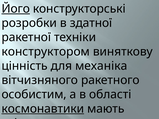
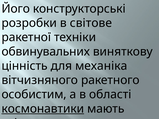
Його underline: present -> none
в здатної: здатної -> світове
конструктором: конструктором -> обвинувальних
